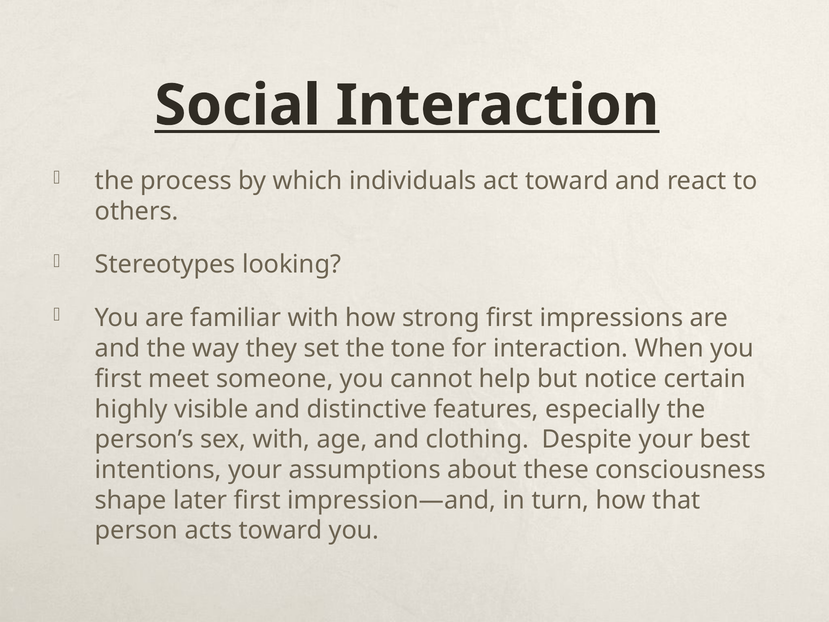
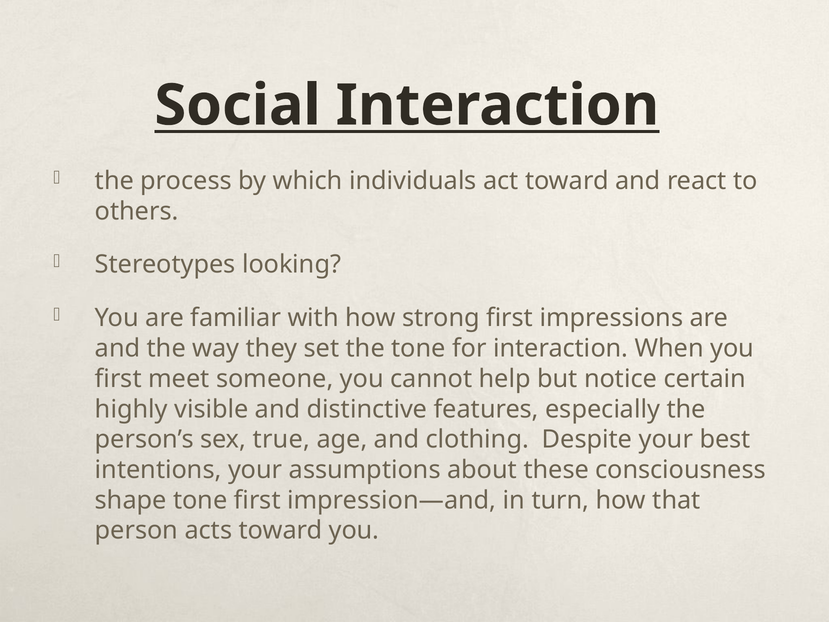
sex with: with -> true
shape later: later -> tone
